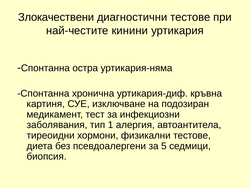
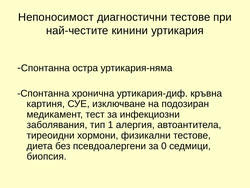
Злокачествени: Злокачествени -> Непоносимост
5: 5 -> 0
